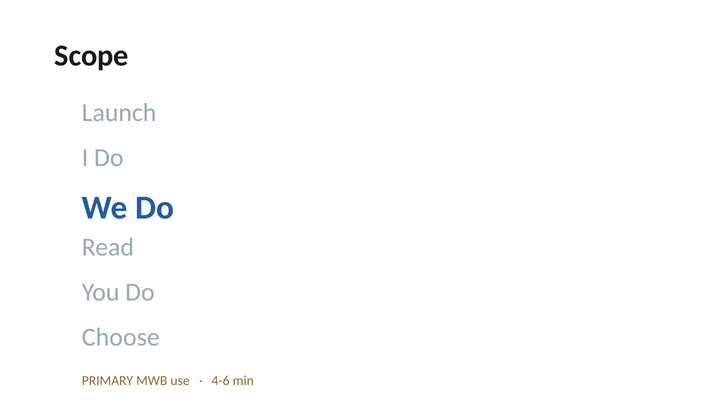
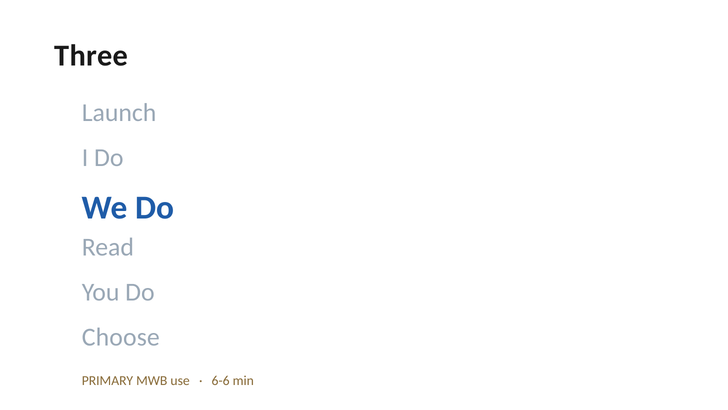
Scope: Scope -> Three
4-6: 4-6 -> 6-6
